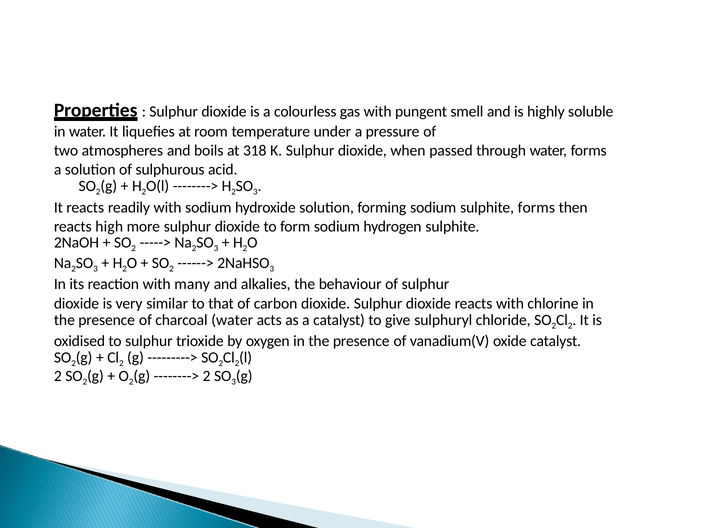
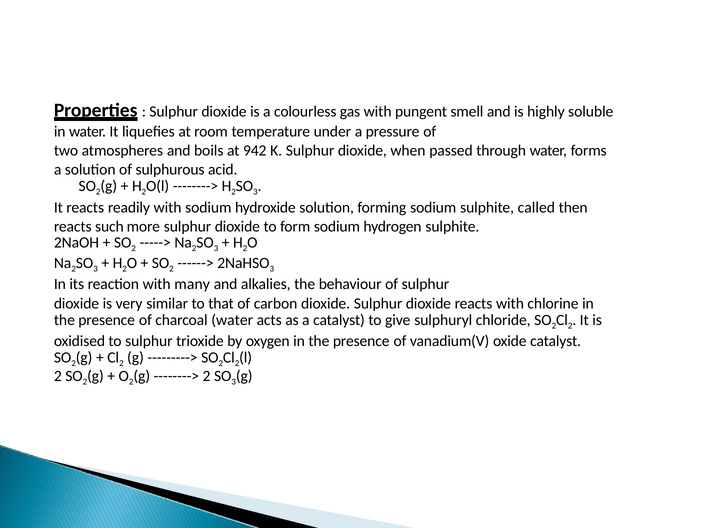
318: 318 -> 942
sulphite forms: forms -> called
high: high -> such
